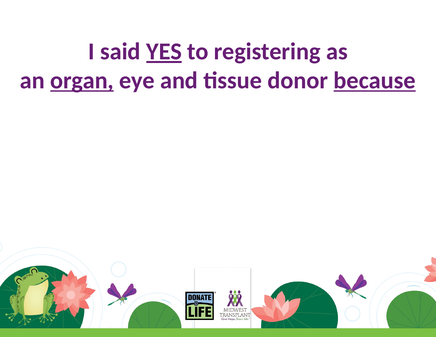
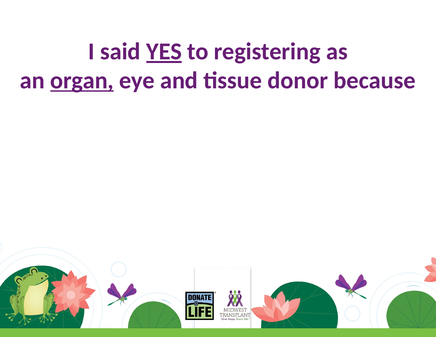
because underline: present -> none
